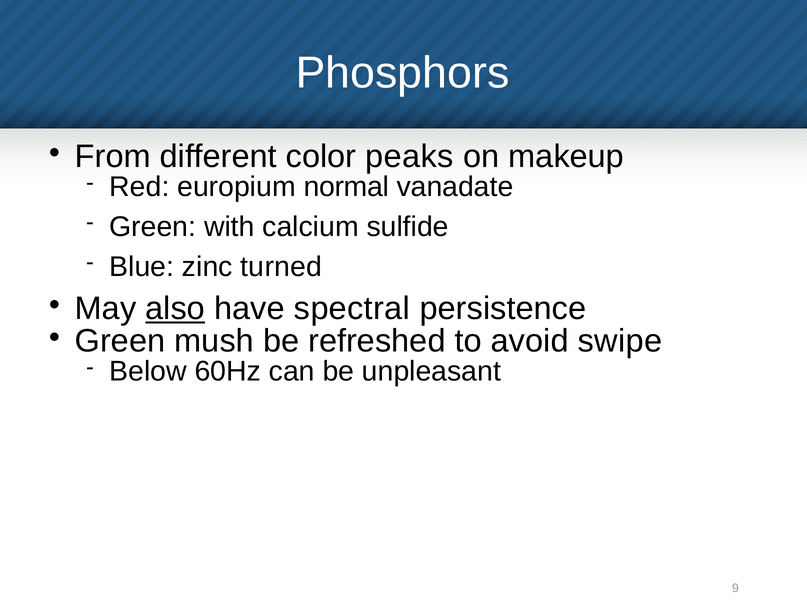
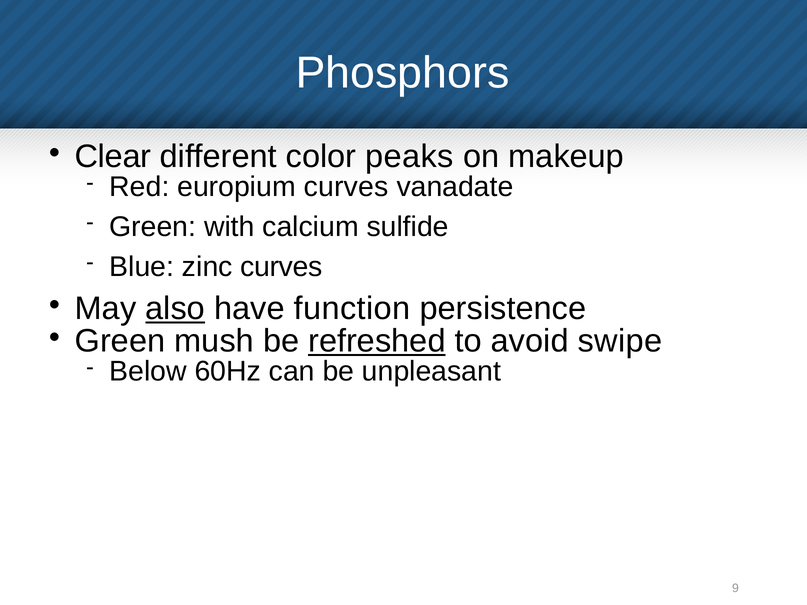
From: From -> Clear
europium normal: normal -> curves
zinc turned: turned -> curves
spectral: spectral -> function
refreshed underline: none -> present
